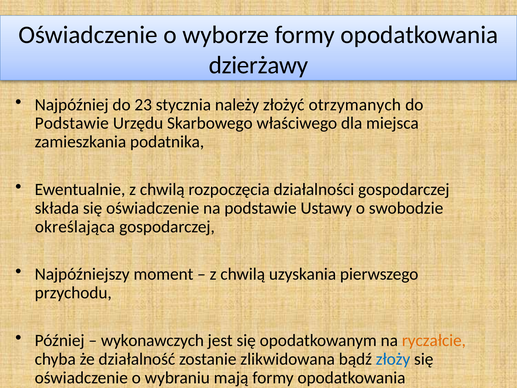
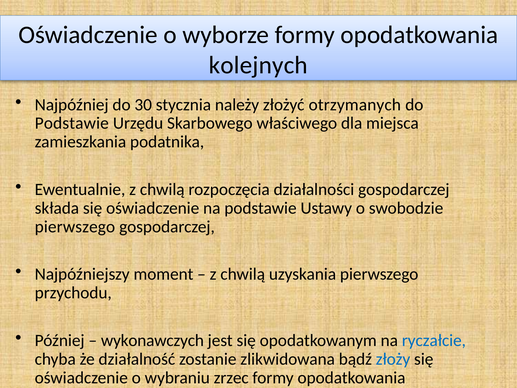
dzierżawy: dzierżawy -> kolejnych
23: 23 -> 30
określająca at (75, 227): określająca -> pierwszego
ryczałcie colour: orange -> blue
mają: mają -> zrzec
